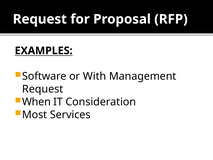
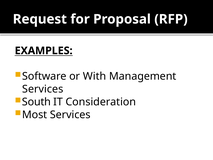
Request at (43, 89): Request -> Services
When: When -> South
